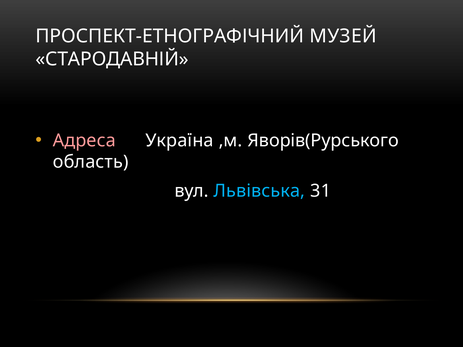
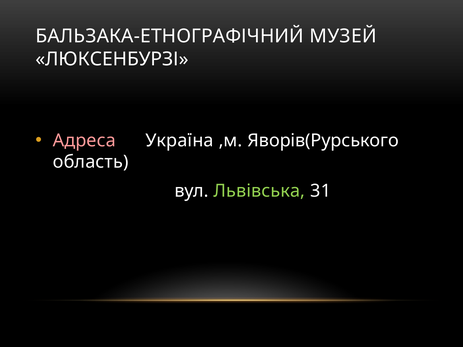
ПРОСПЕКТ-ЕТНОГРАФІЧНИЙ: ПРОСПЕКТ-ЕТНОГРАФІЧНИЙ -> БАЛЬЗАКА-ЕТНОГРАФІЧНИЙ
СТАРОДАВНІЙ: СТАРОДАВНІЙ -> ЛЮКСЕНБУРЗІ
Львівська colour: light blue -> light green
